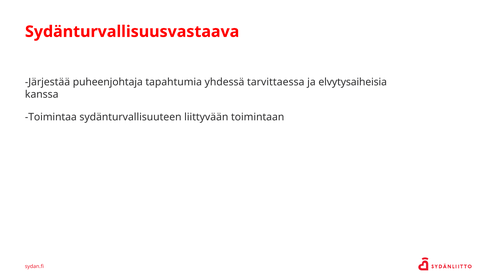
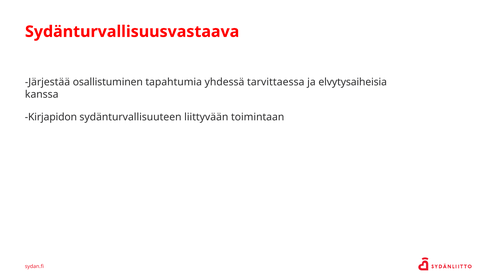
puheenjohtaja: puheenjohtaja -> osallistuminen
Toimintaa: Toimintaa -> Kirjapidon
